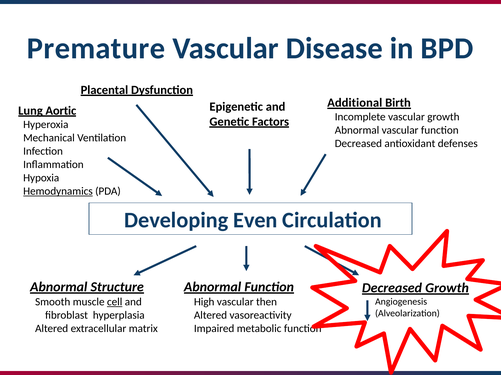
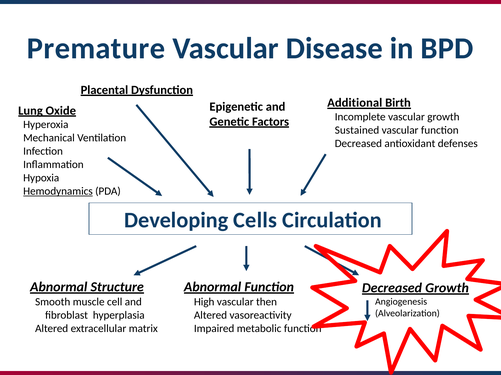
Aortic: Aortic -> Oxide
Abnormal at (357, 130): Abnormal -> Sustained
Even: Even -> Cells
cell underline: present -> none
